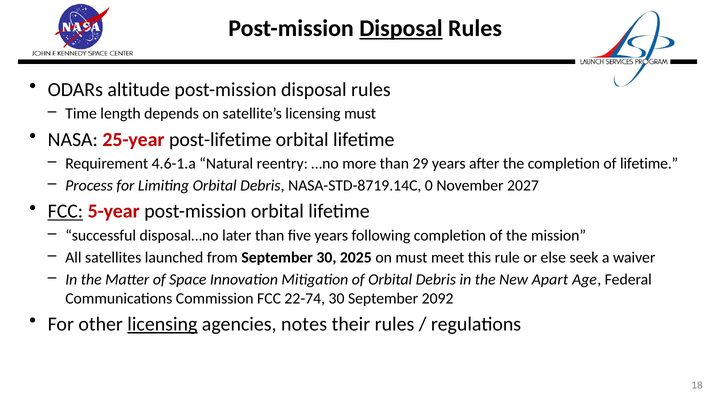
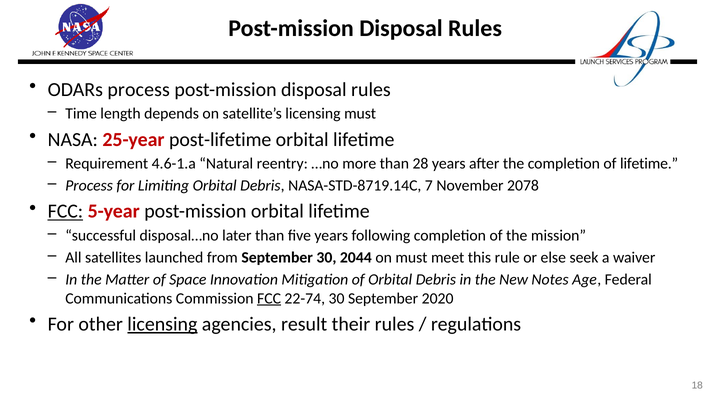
Disposal at (401, 29) underline: present -> none
ODARs altitude: altitude -> process
29: 29 -> 28
0: 0 -> 7
2027: 2027 -> 2078
2025: 2025 -> 2044
Apart: Apart -> Notes
FCC at (269, 298) underline: none -> present
2092: 2092 -> 2020
notes: notes -> result
